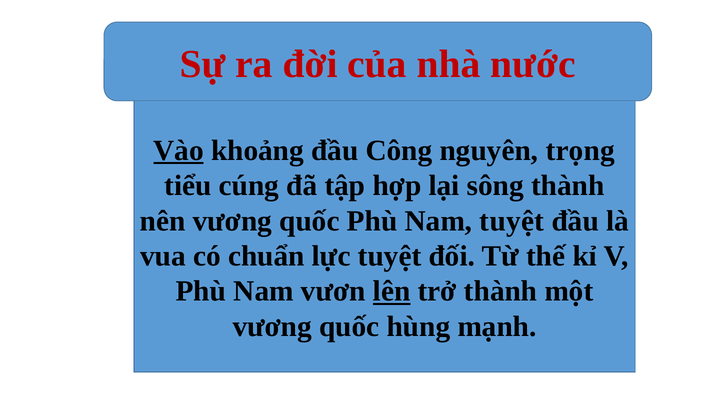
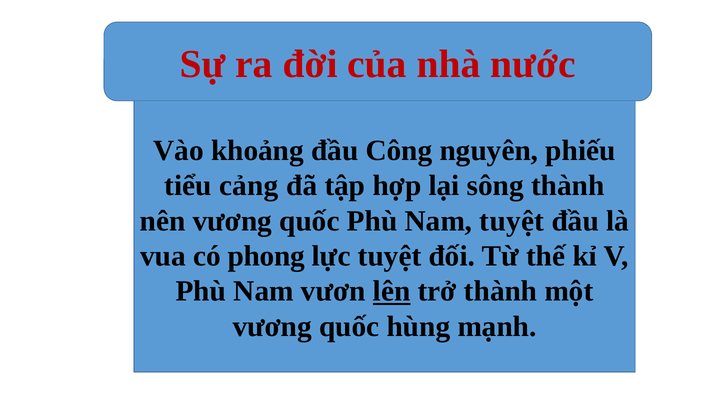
Vào underline: present -> none
trọng: trọng -> phiếu
cúng: cúng -> cảng
chuẩn: chuẩn -> phong
